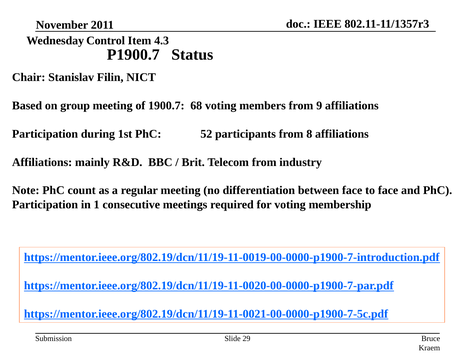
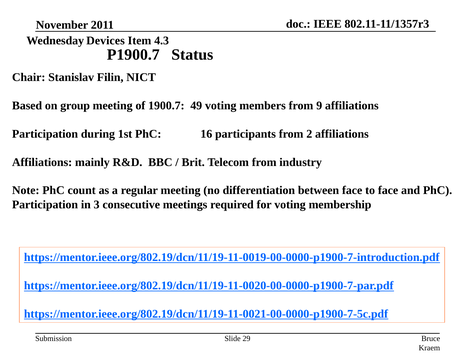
Control: Control -> Devices
68: 68 -> 49
52: 52 -> 16
8: 8 -> 2
1: 1 -> 3
